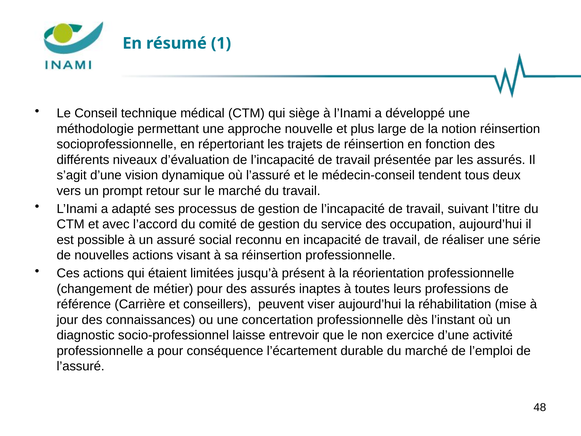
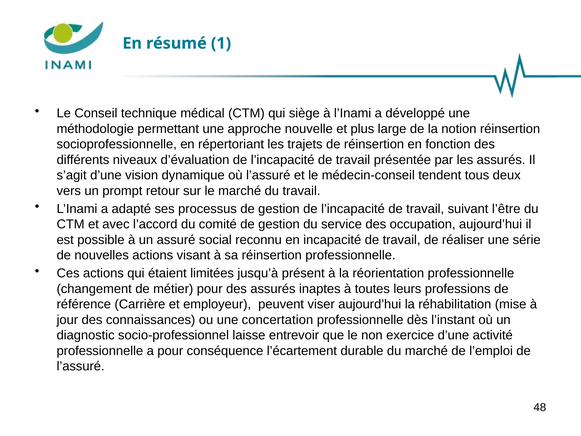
l’titre: l’titre -> l’être
conseillers: conseillers -> employeur
